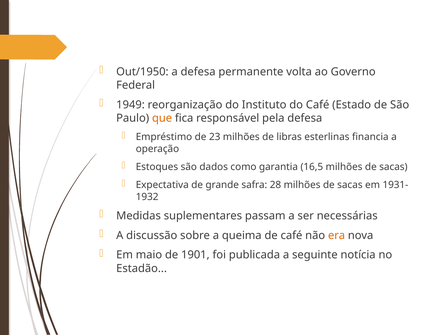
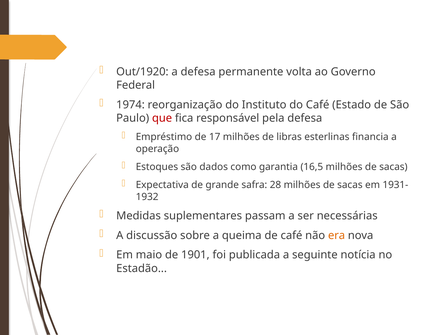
Out/1950: Out/1950 -> Out/1920
1949: 1949 -> 1974
que colour: orange -> red
23: 23 -> 17
